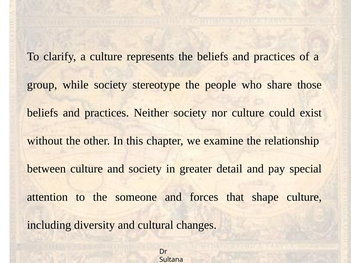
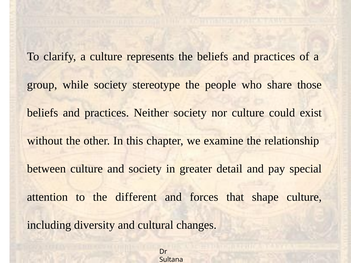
someone: someone -> different
